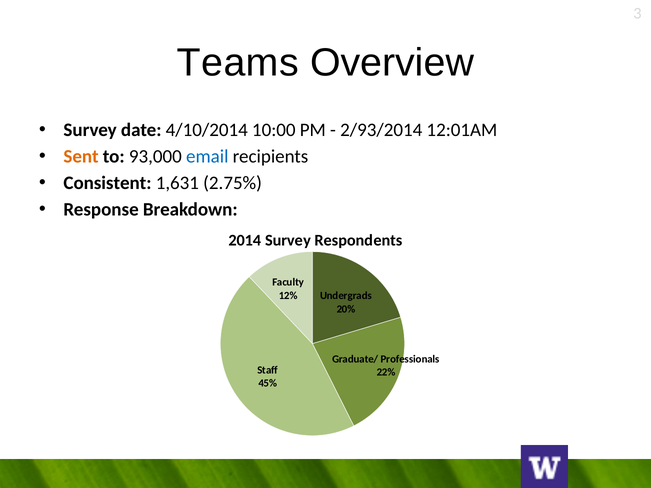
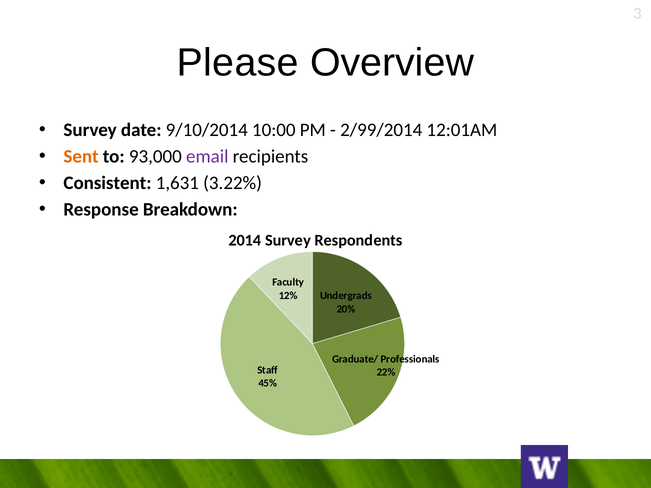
Teams: Teams -> Please
4/10/2014: 4/10/2014 -> 9/10/2014
2/93/2014: 2/93/2014 -> 2/99/2014
email colour: blue -> purple
2.75%: 2.75% -> 3.22%
